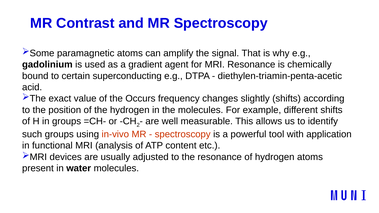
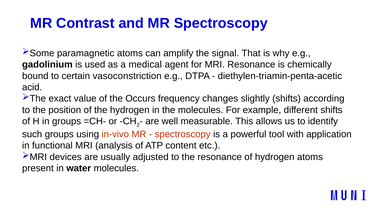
gradient: gradient -> medical
superconducting: superconducting -> vasoconstriction
